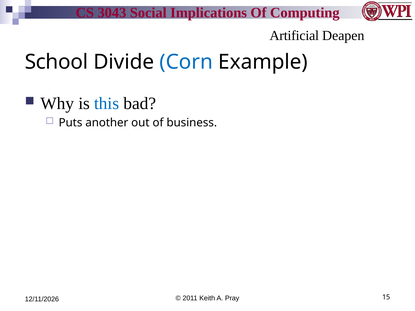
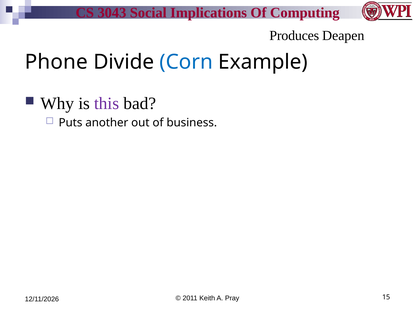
Artificial: Artificial -> Produces
School: School -> Phone
this colour: blue -> purple
